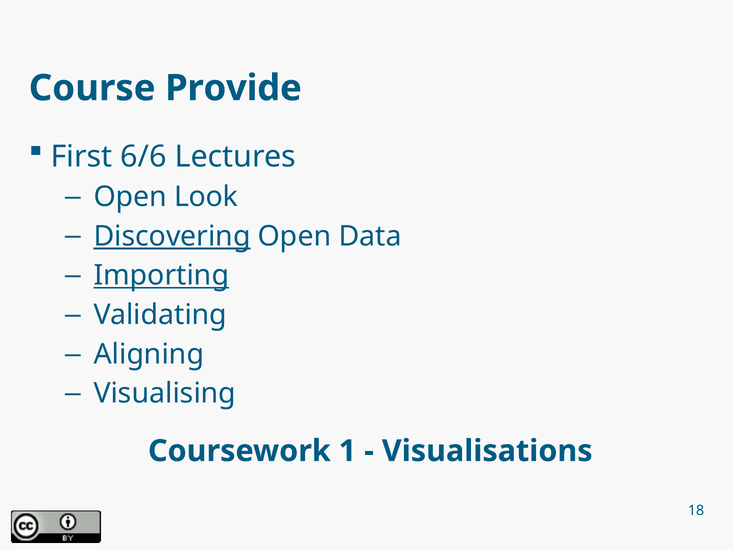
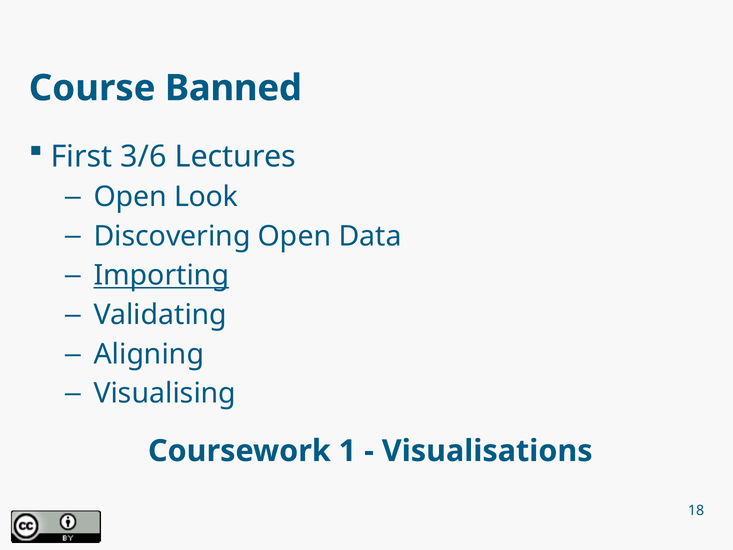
Provide: Provide -> Banned
6/6: 6/6 -> 3/6
Discovering underline: present -> none
